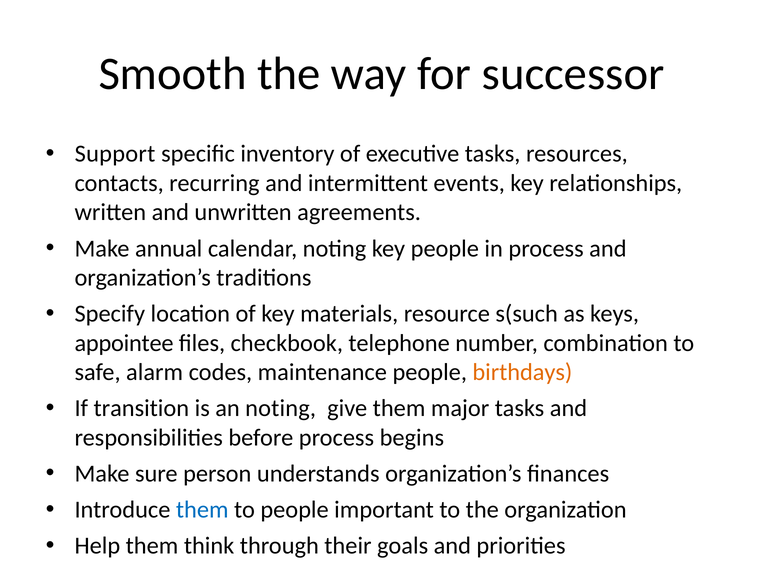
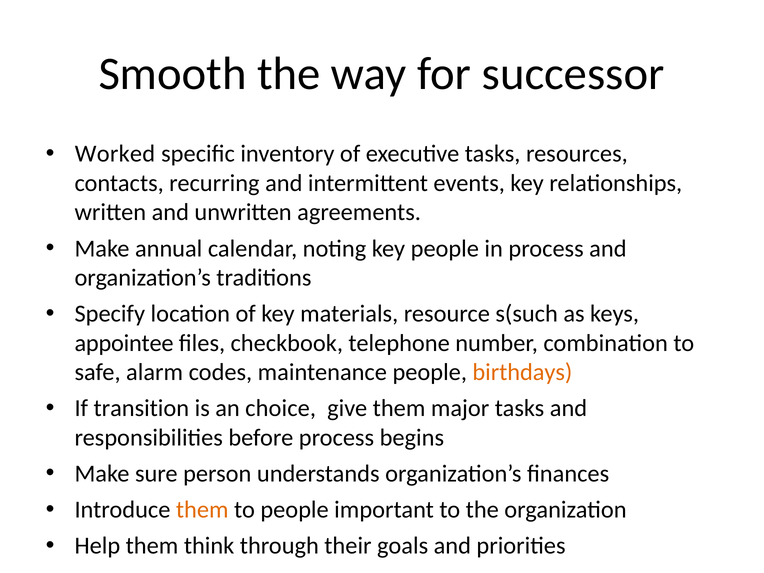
Support: Support -> Worked
an noting: noting -> choice
them at (202, 510) colour: blue -> orange
